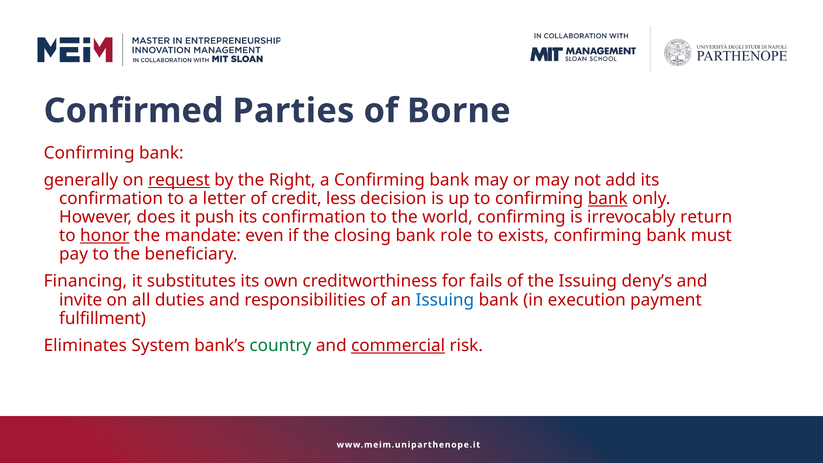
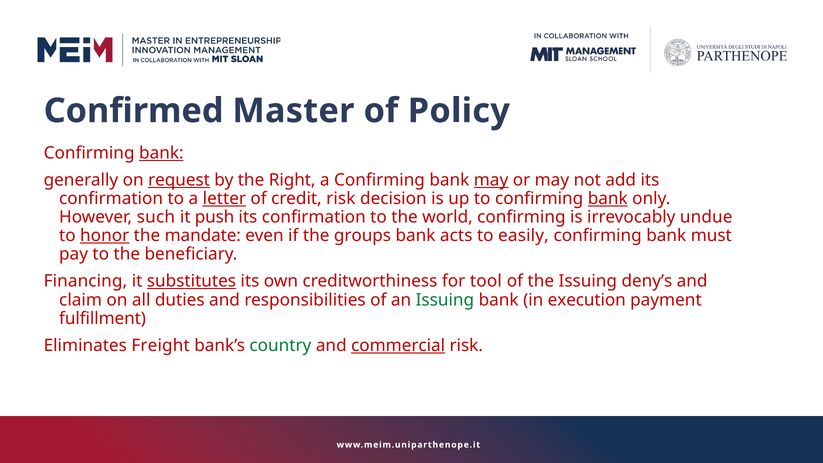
Parties: Parties -> Master
Borne: Borne -> Policy
bank at (161, 153) underline: none -> present
may at (491, 180) underline: none -> present
letter underline: none -> present
credit less: less -> risk
does: does -> such
return: return -> undue
closing: closing -> groups
role: role -> acts
exists: exists -> easily
substitutes underline: none -> present
fails: fails -> tool
invite: invite -> claim
Issuing at (445, 300) colour: blue -> green
System: System -> Freight
